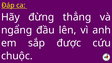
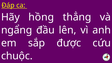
đừng: đừng -> hồng
